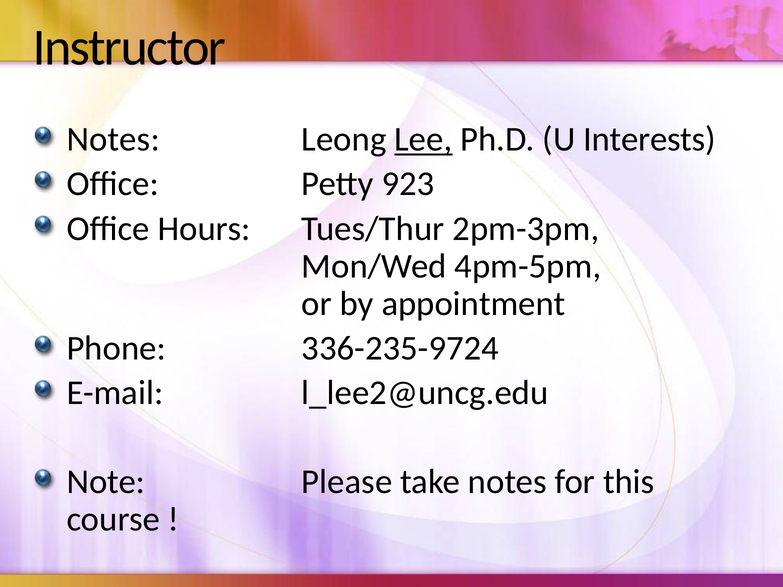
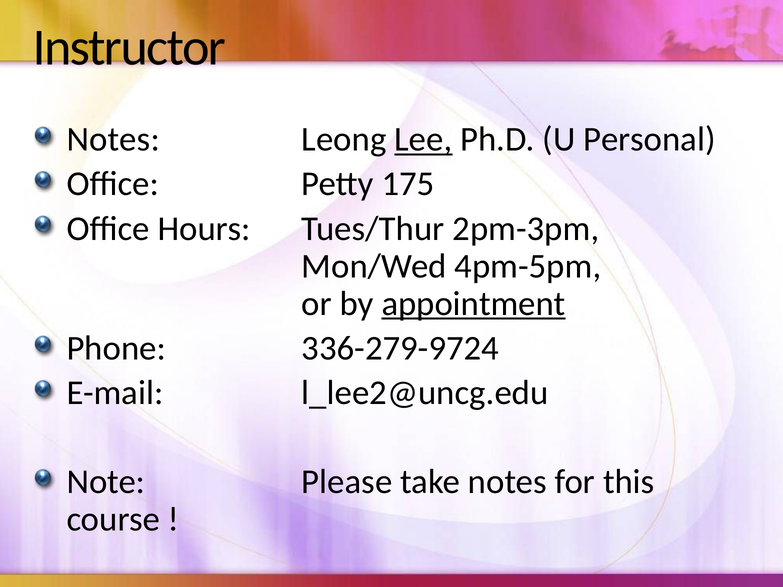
Interests: Interests -> Personal
923: 923 -> 175
appointment underline: none -> present
336-235-9724: 336-235-9724 -> 336-279-9724
